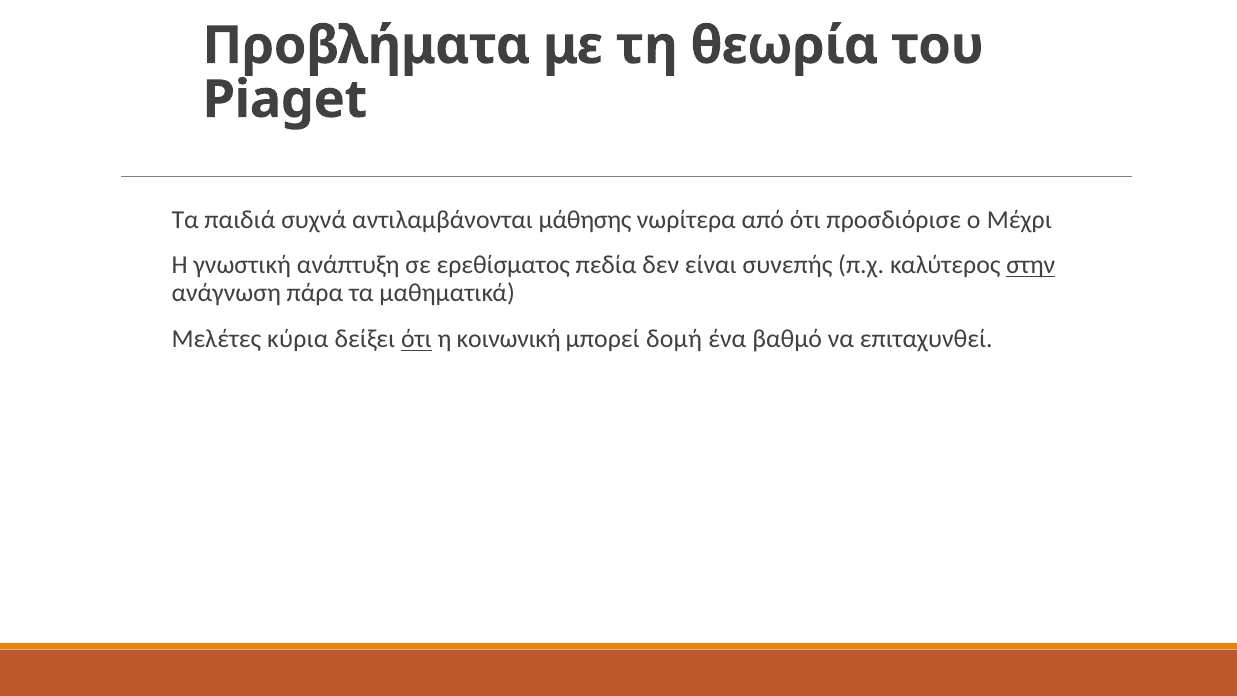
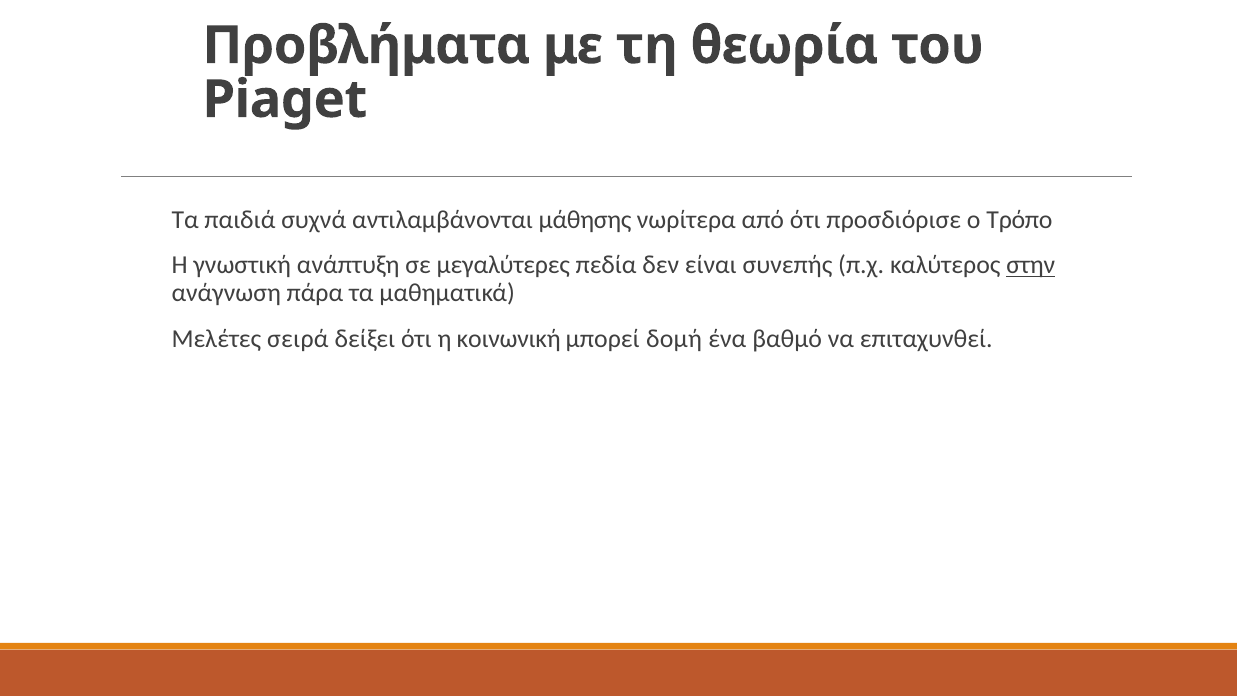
Μέχρι: Μέχρι -> Τρόπο
ερεθίσματος: ερεθίσματος -> μεγαλύτερες
κύρια: κύρια -> σειρά
ότι at (416, 339) underline: present -> none
